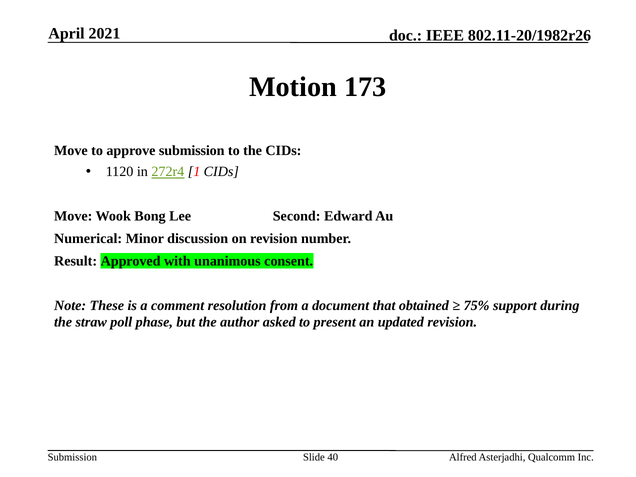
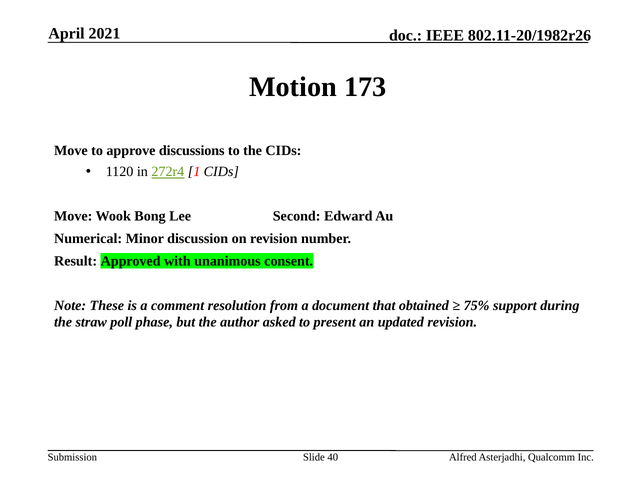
approve submission: submission -> discussions
